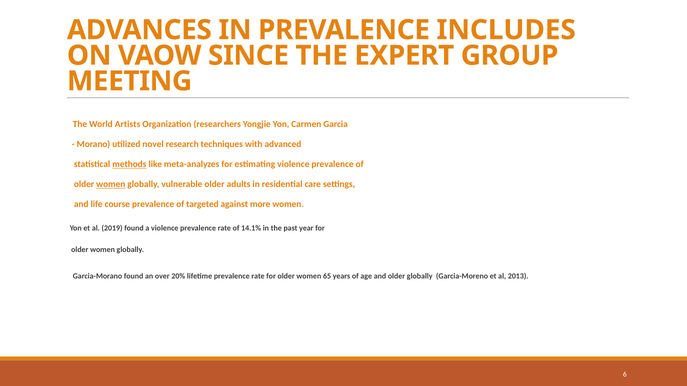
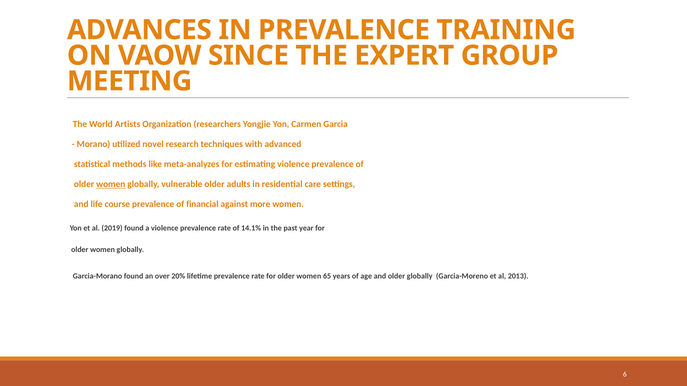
INCLUDES: INCLUDES -> TRAINING
methods underline: present -> none
targeted: targeted -> financial
